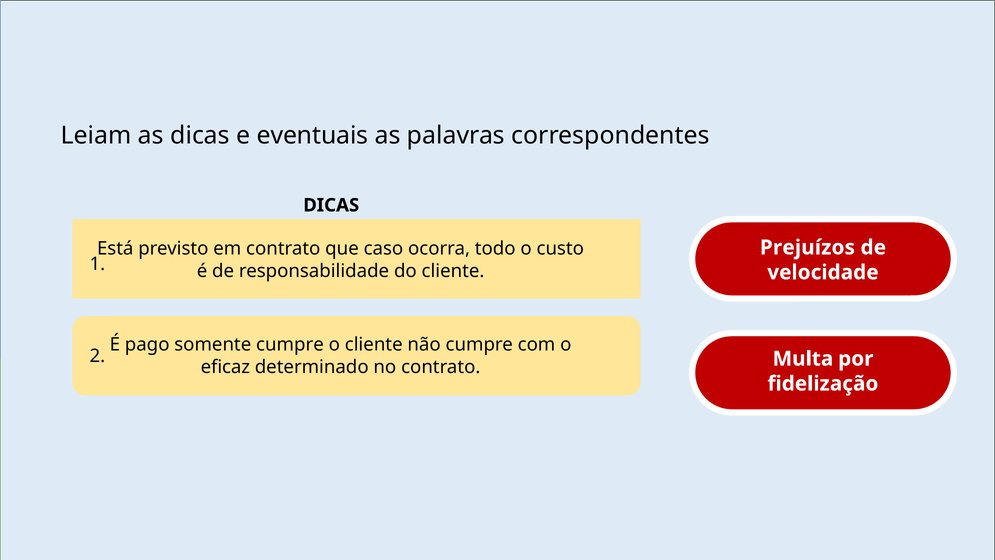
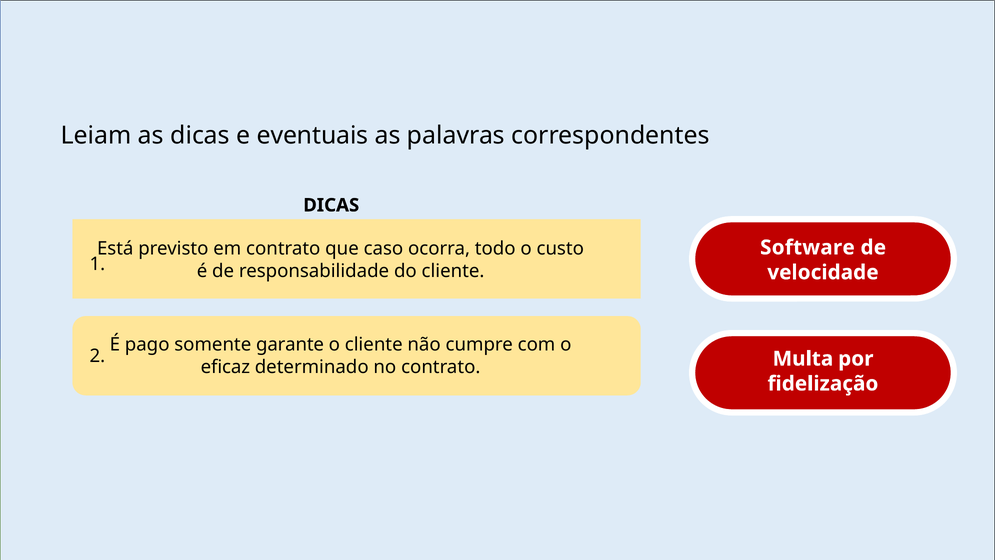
Prejuízos: Prejuízos -> Software
somente cumpre: cumpre -> garante
